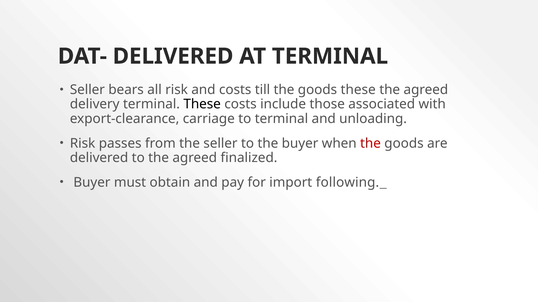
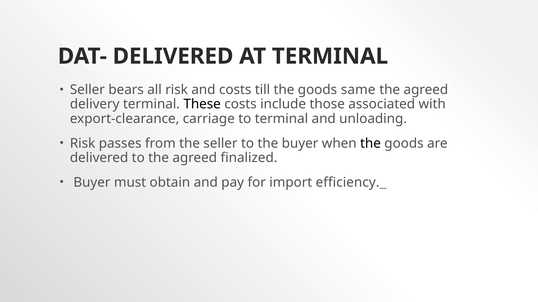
goods these: these -> same
the at (370, 144) colour: red -> black
following: following -> efficiency
